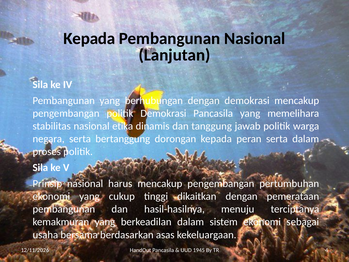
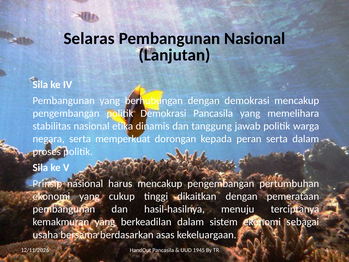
Kepada at (89, 39): Kepada -> Selaras
bertanggung: bertanggung -> memperkuat
